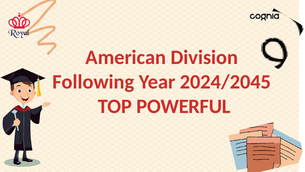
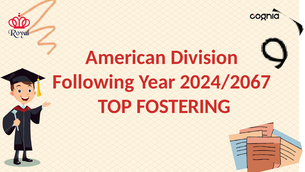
2024/2045: 2024/2045 -> 2024/2067
POWERFUL: POWERFUL -> FOSTERING
